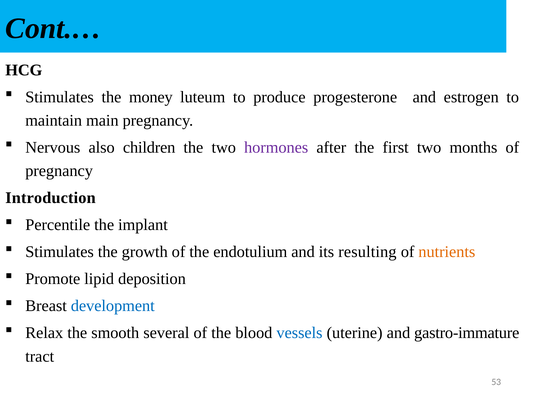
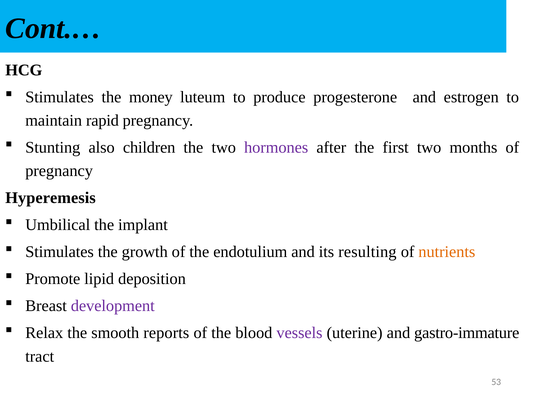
main: main -> rapid
Nervous: Nervous -> Stunting
Introduction: Introduction -> Hyperemesis
Percentile: Percentile -> Umbilical
development colour: blue -> purple
several: several -> reports
vessels colour: blue -> purple
